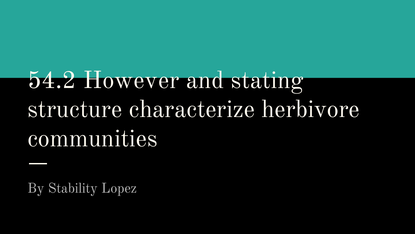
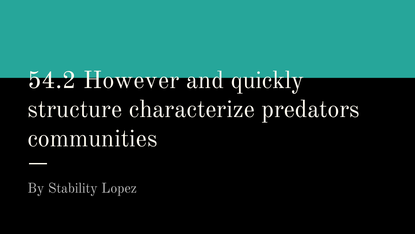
stating: stating -> quickly
herbivore: herbivore -> predators
